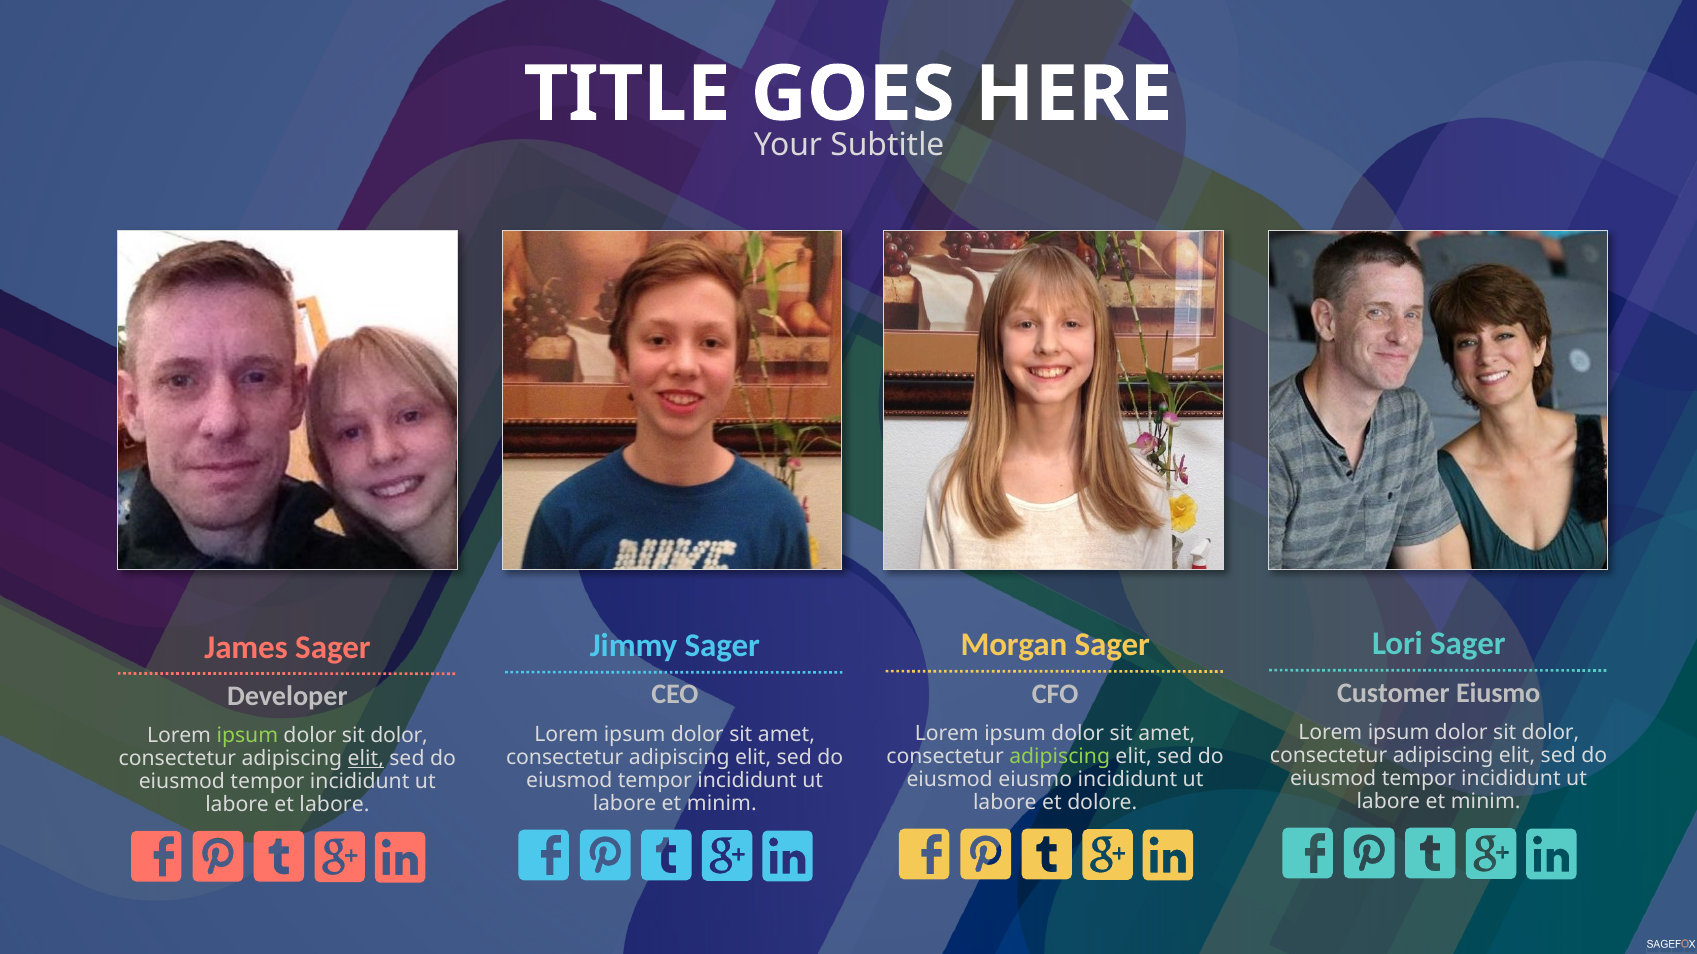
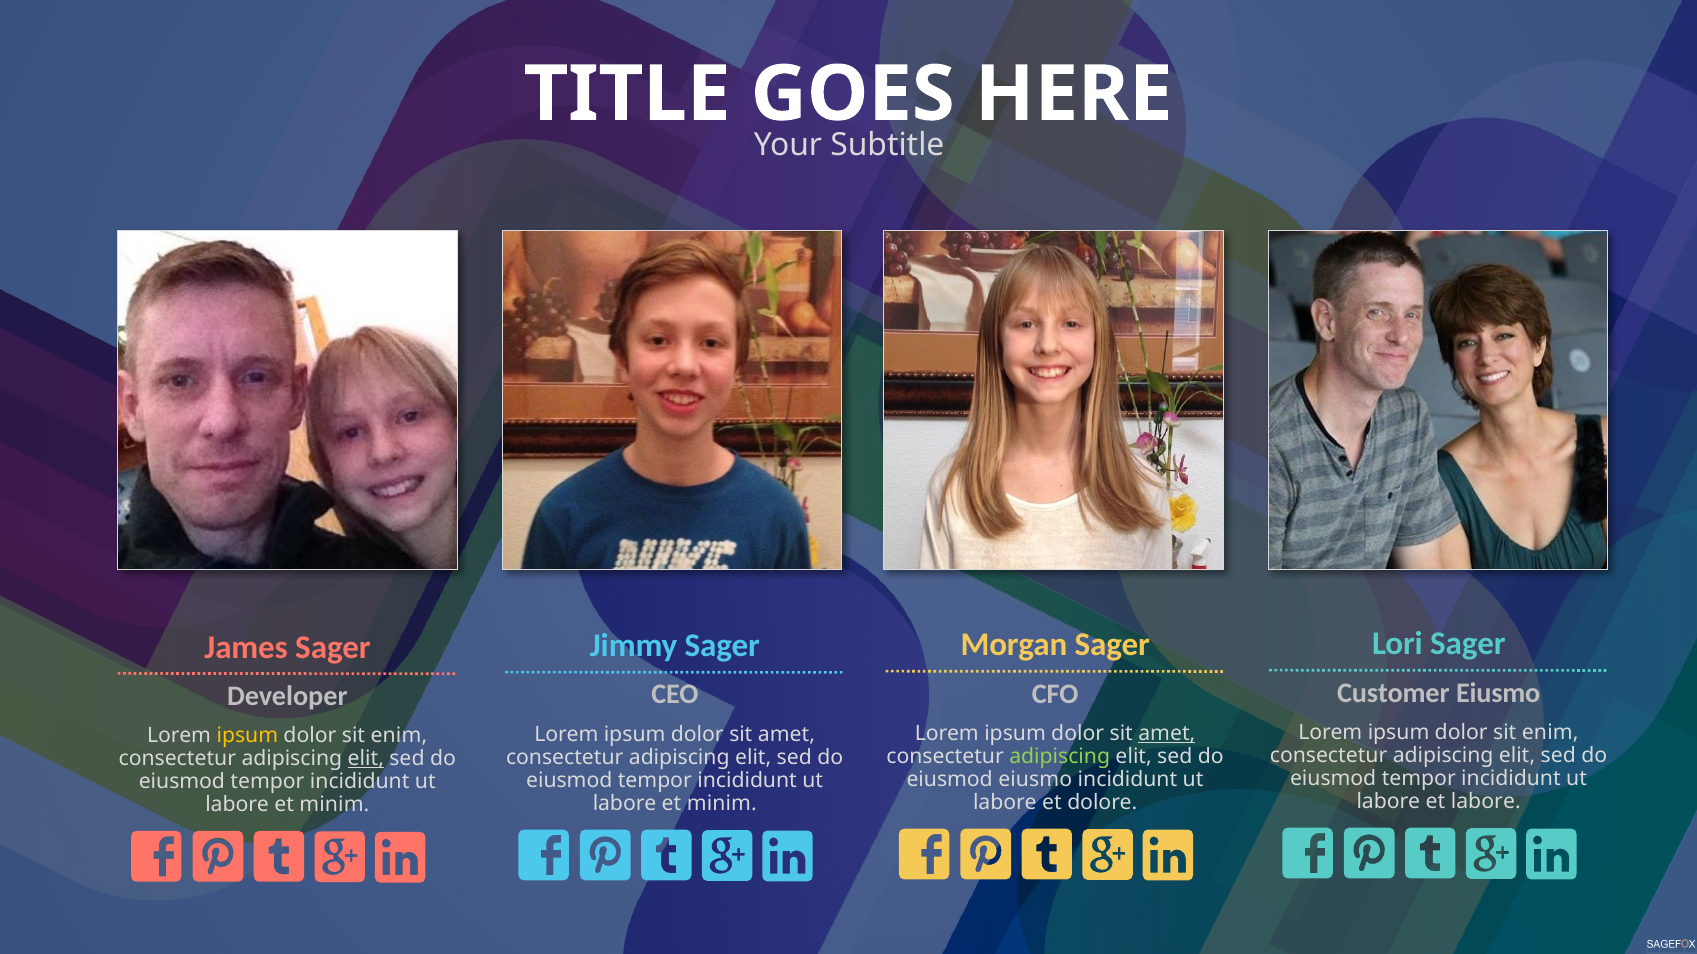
dolor at (1550, 733): dolor -> enim
amet at (1167, 734) underline: none -> present
ipsum at (247, 736) colour: light green -> yellow
dolor at (399, 736): dolor -> enim
minim at (1486, 802): minim -> labore
labore at (334, 805): labore -> minim
